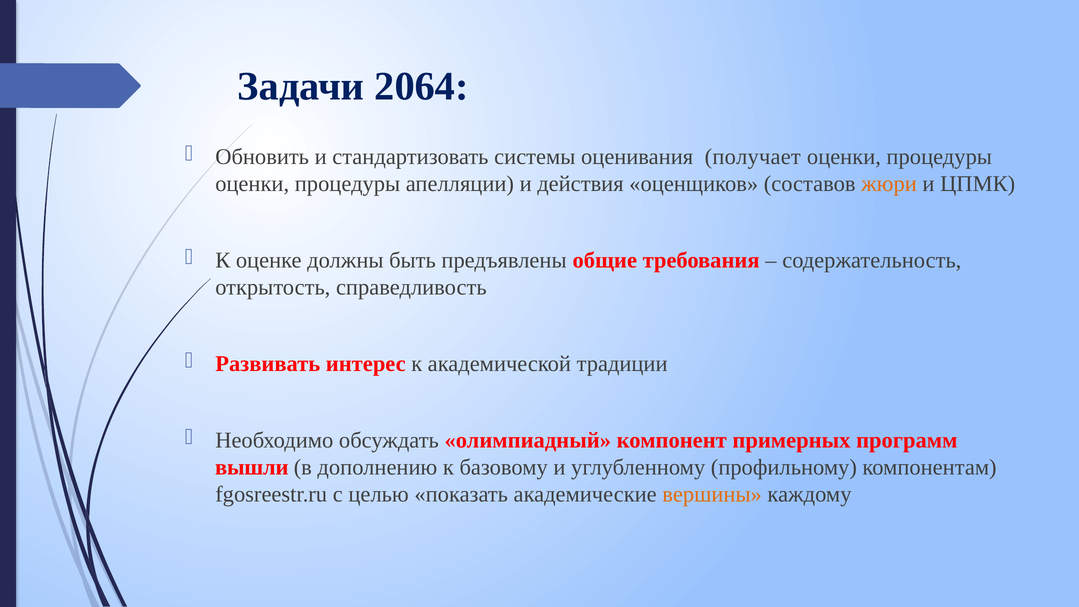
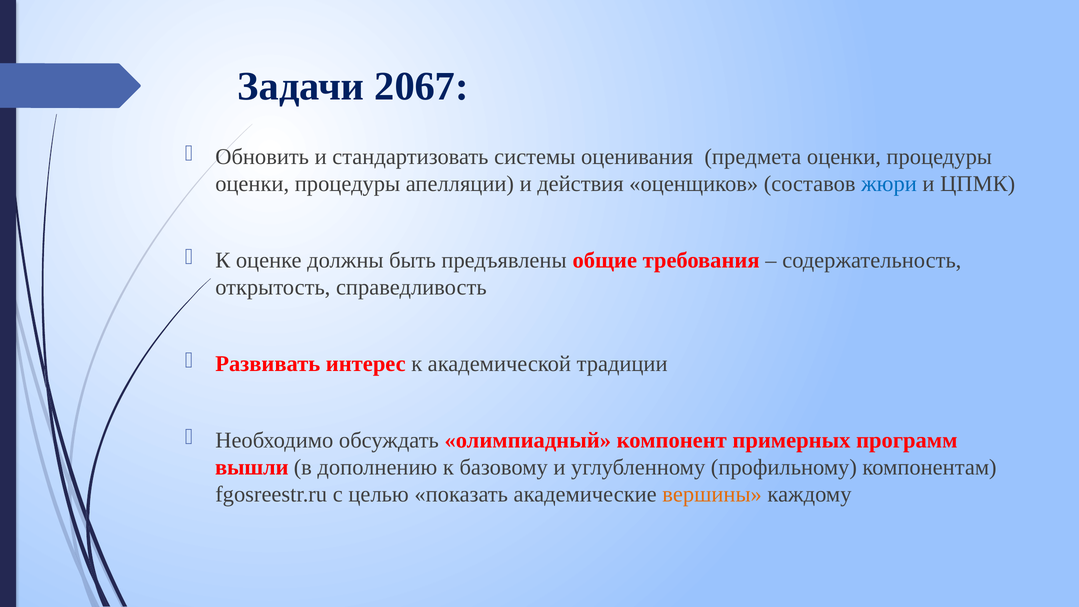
2064: 2064 -> 2067
получает: получает -> предмета
жюри colour: orange -> blue
